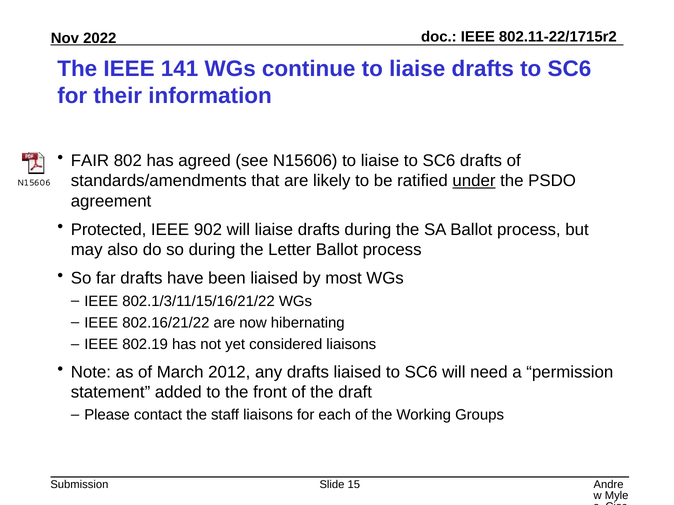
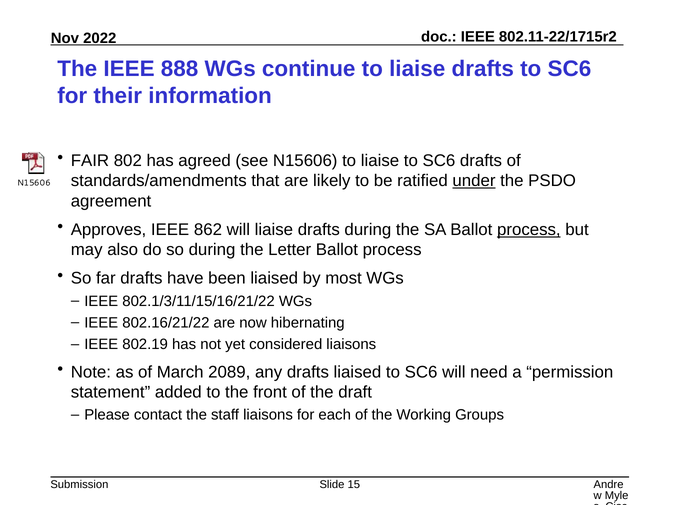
141: 141 -> 888
Protected: Protected -> Approves
902: 902 -> 862
process at (529, 230) underline: none -> present
2012: 2012 -> 2089
